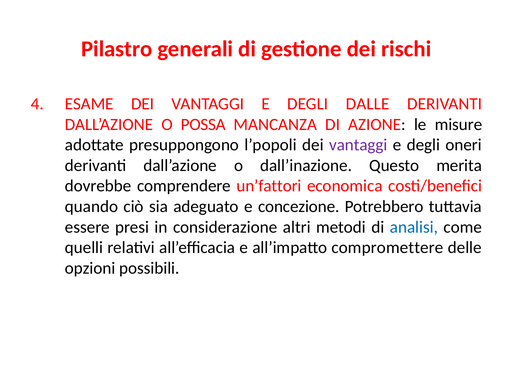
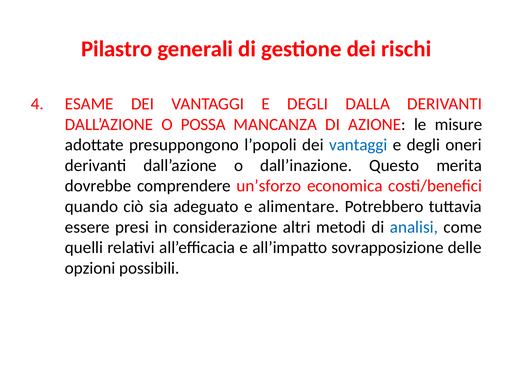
DALLE: DALLE -> DALLA
vantaggi at (358, 145) colour: purple -> blue
un’fattori: un’fattori -> un’sforzo
concezione: concezione -> alimentare
compromettere: compromettere -> sovrapposizione
